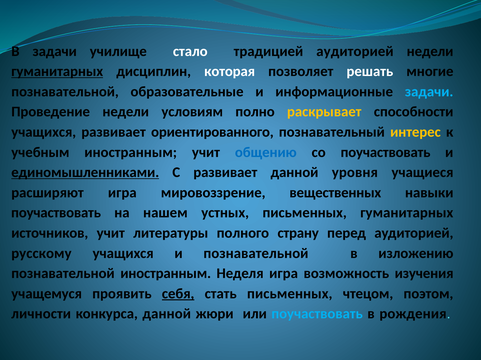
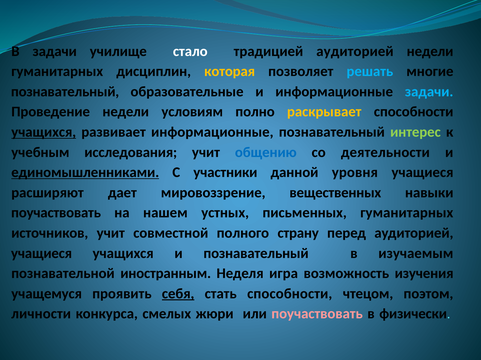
гуманитарных at (57, 72) underline: present -> none
которая colour: white -> yellow
решать colour: white -> light blue
познавательной at (65, 92): познавательной -> познавательный
учащихся at (44, 132) underline: none -> present
развивает ориентированного: ориентированного -> информационные
интерес colour: yellow -> light green
учебным иностранным: иностранным -> исследования
со поучаствовать: поучаствовать -> деятельности
С развивает: развивает -> участники
расширяют игра: игра -> дает
литературы: литературы -> совместной
русскому at (41, 254): русскому -> учащиеся
и познавательной: познавательной -> познавательный
изложению: изложению -> изучаемым
стать письменных: письменных -> способности
конкурса данной: данной -> смелых
поучаствовать at (317, 314) colour: light blue -> pink
рождения: рождения -> физически
